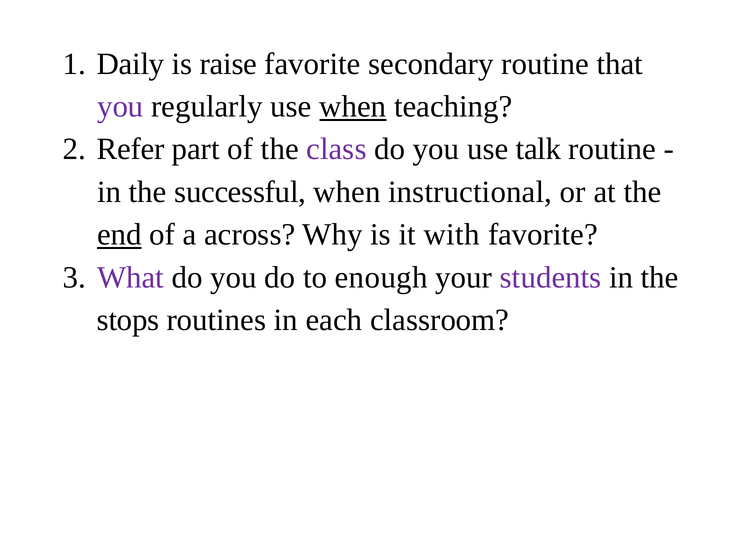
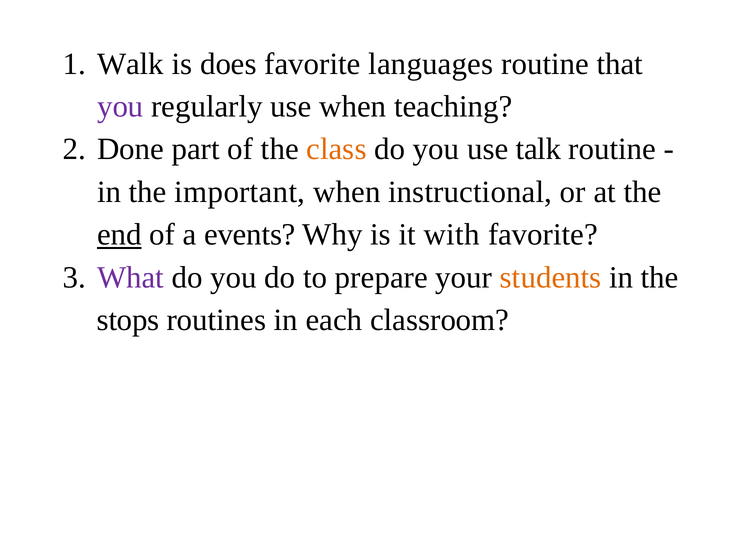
Daily: Daily -> Walk
raise: raise -> does
secondary: secondary -> languages
when at (353, 107) underline: present -> none
Refer: Refer -> Done
class colour: purple -> orange
successful: successful -> important
across: across -> events
enough: enough -> prepare
students colour: purple -> orange
